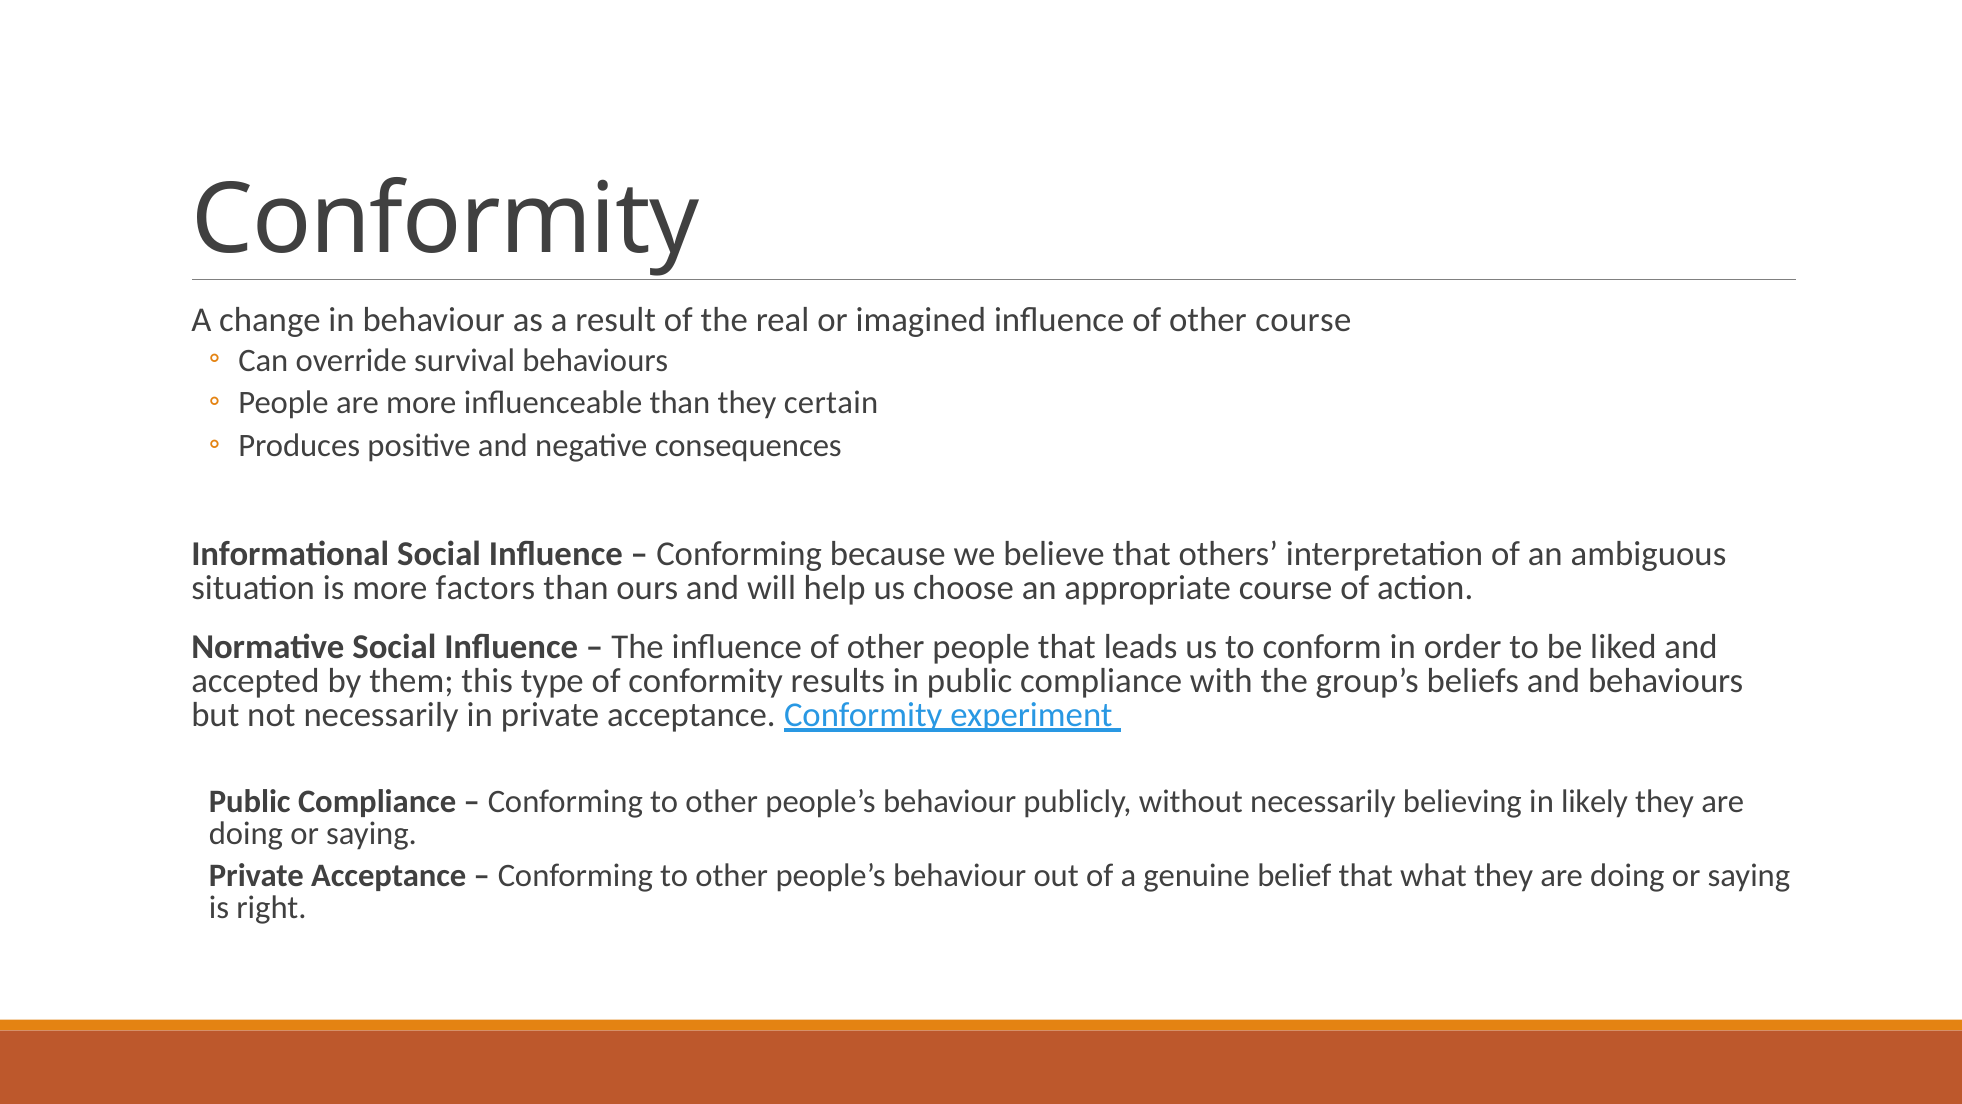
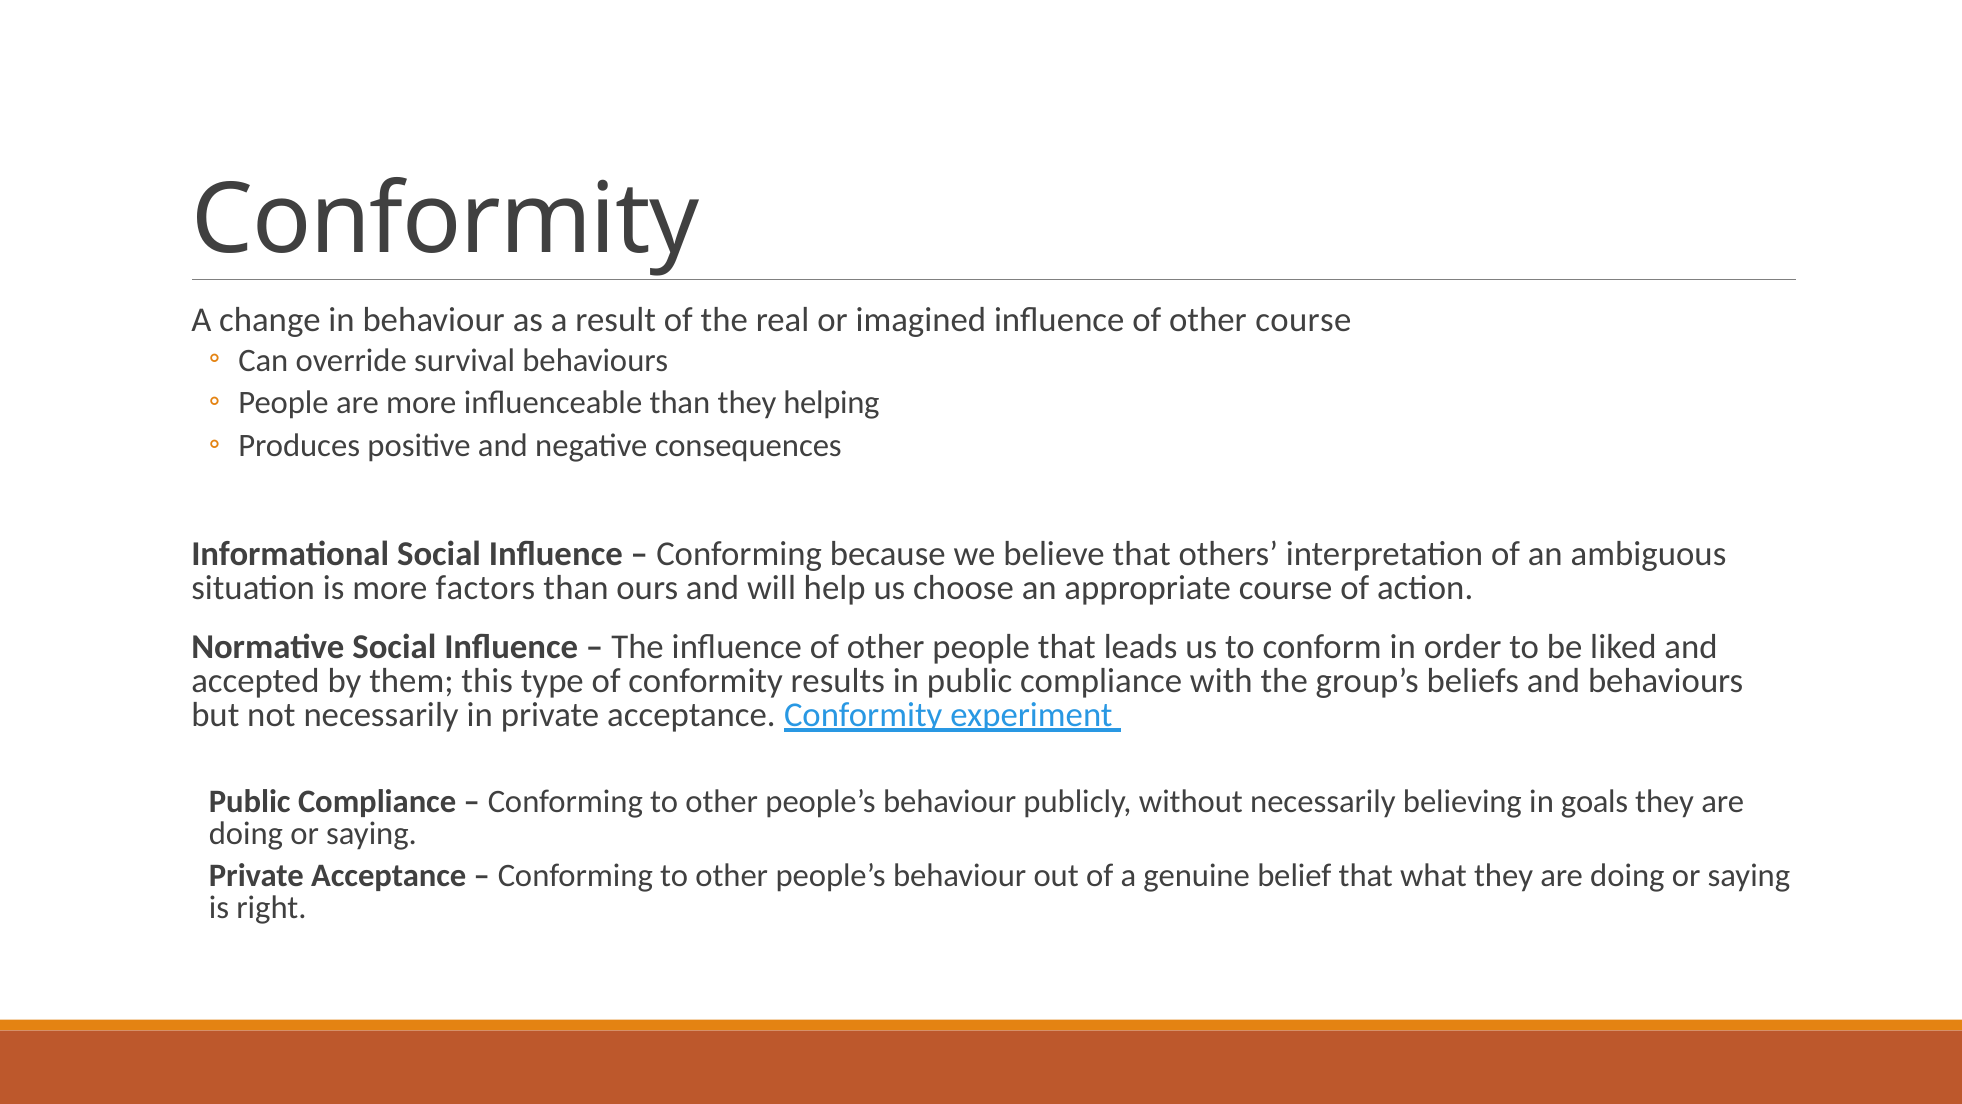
certain: certain -> helping
likely: likely -> goals
